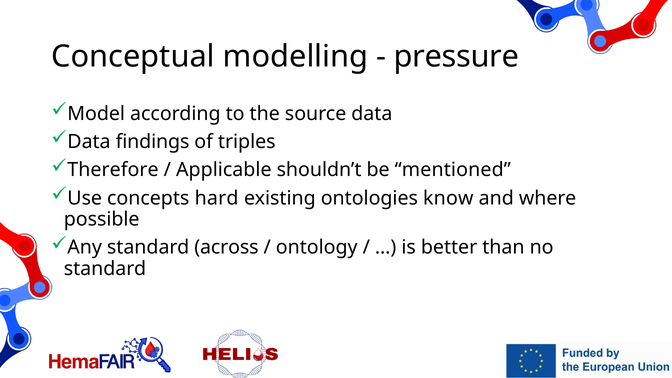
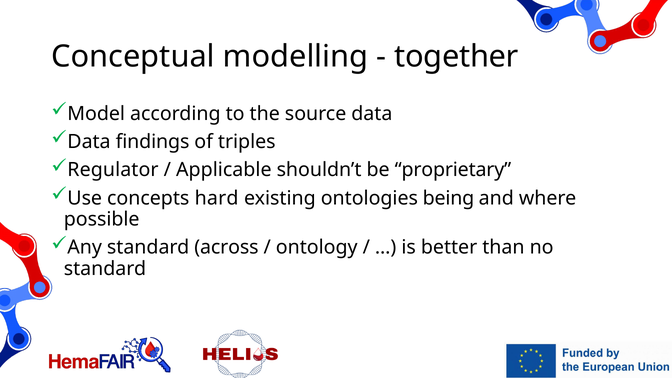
pressure: pressure -> together
Therefore: Therefore -> Regulator
mentioned: mentioned -> proprietary
know: know -> being
